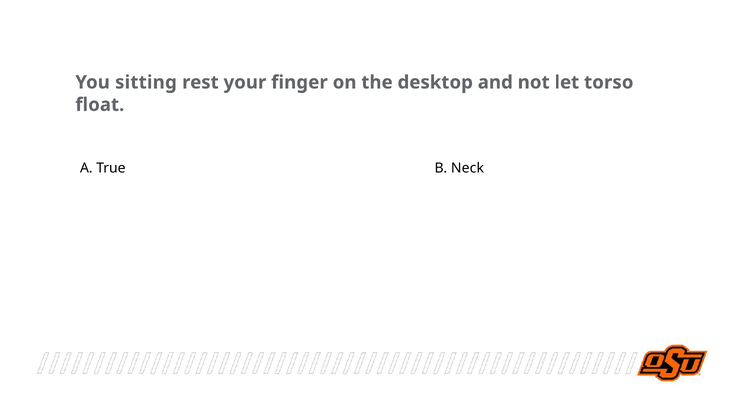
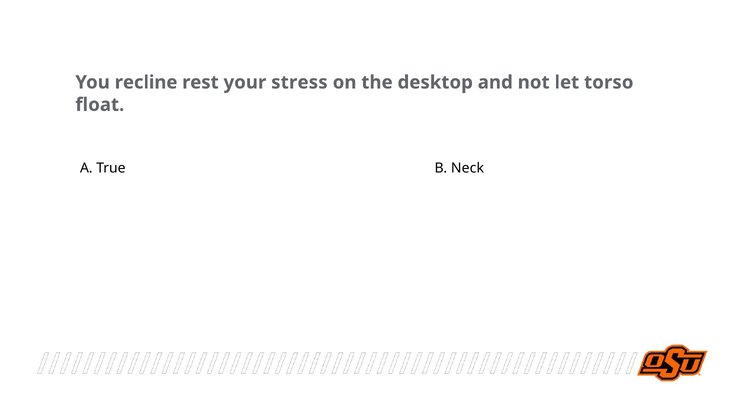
sitting: sitting -> recline
finger: finger -> stress
